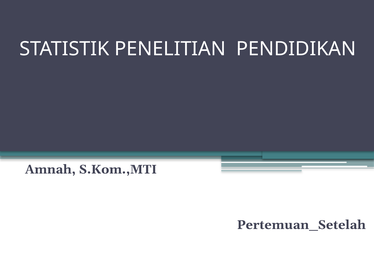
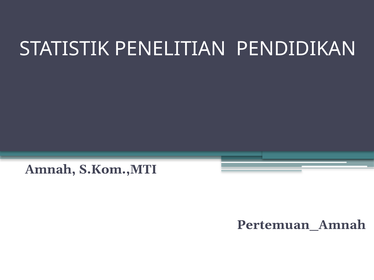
Pertemuan_Setelah: Pertemuan_Setelah -> Pertemuan_Amnah
